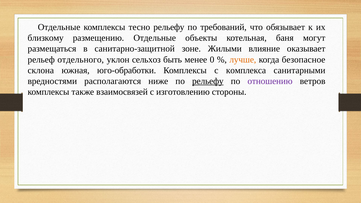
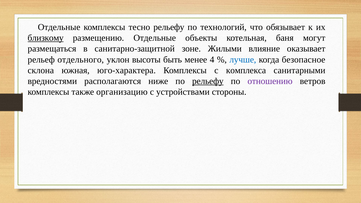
требований: требований -> технологий
близкому underline: none -> present
сельхоз: сельхоз -> высоты
0: 0 -> 4
лучше colour: orange -> blue
юго-обработки: юго-обработки -> юго-характера
взаимосвязей: взаимосвязей -> организацию
изготовлению: изготовлению -> устройствами
